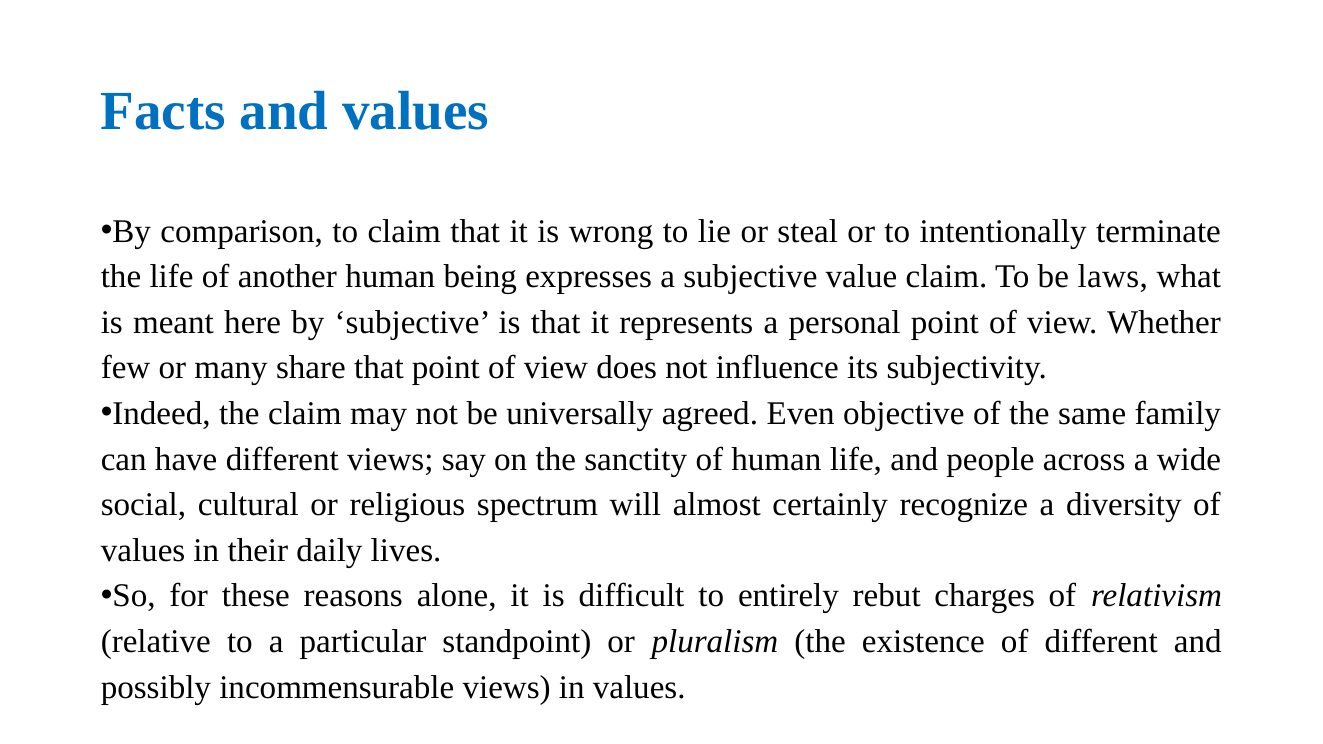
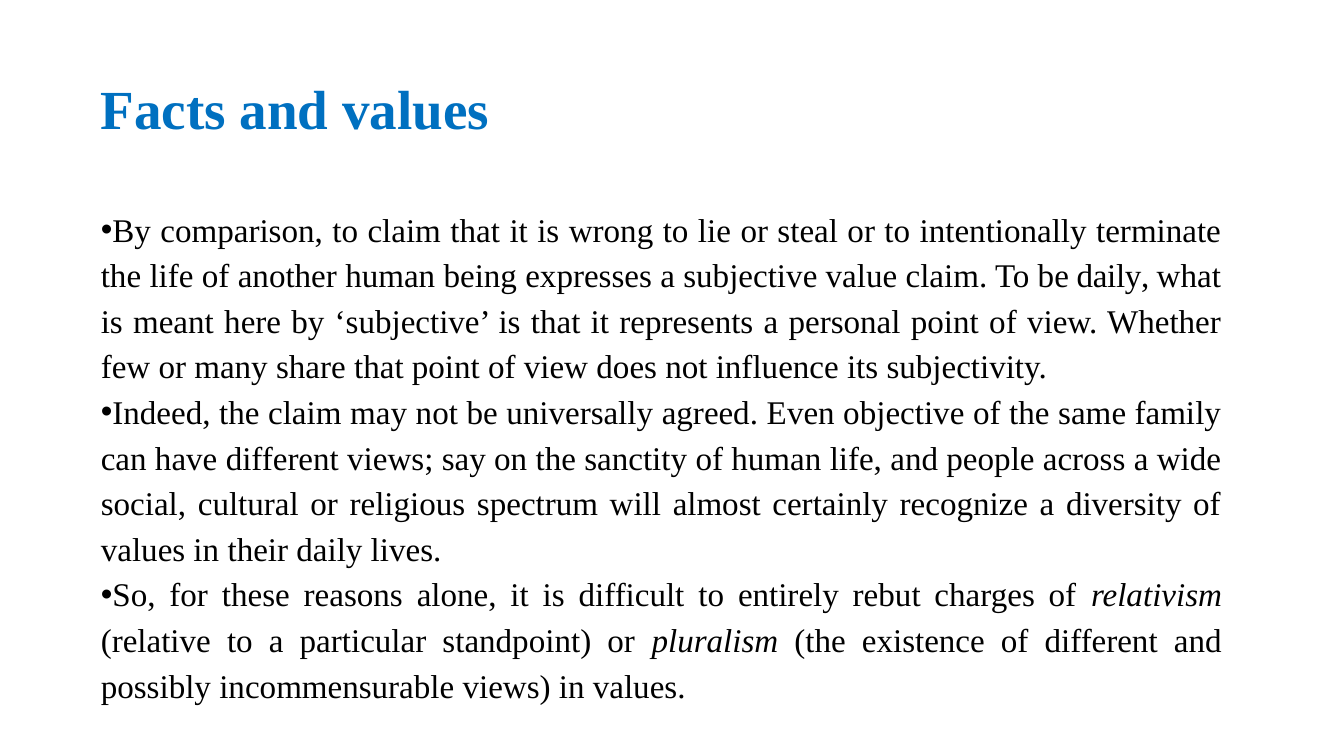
be laws: laws -> daily
